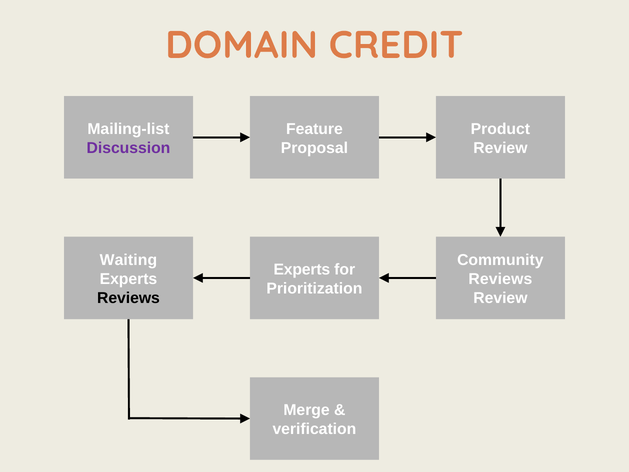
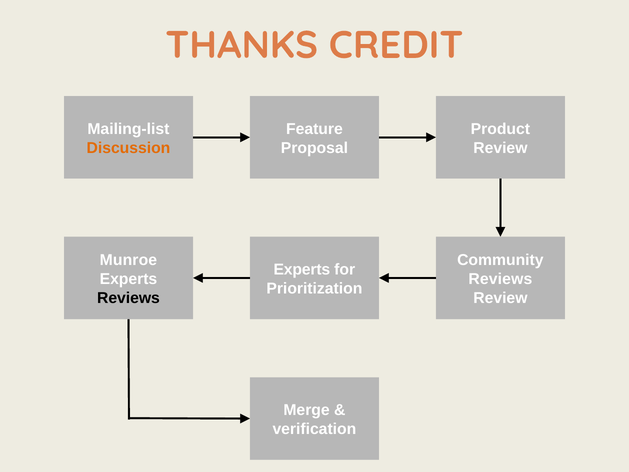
DOMAIN: DOMAIN -> THANKS
Discussion colour: purple -> orange
Waiting: Waiting -> Munroe
